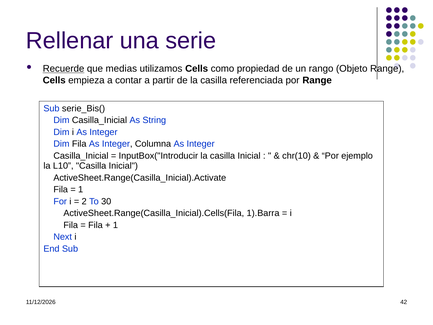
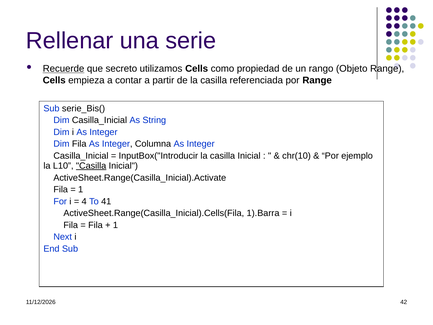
medias: medias -> secreto
Casilla at (91, 166) underline: none -> present
2: 2 -> 4
30: 30 -> 41
